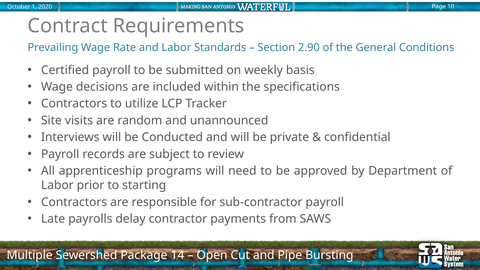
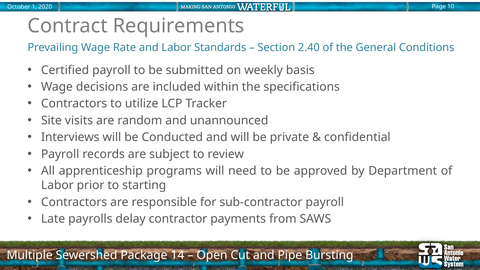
2.90: 2.90 -> 2.40
